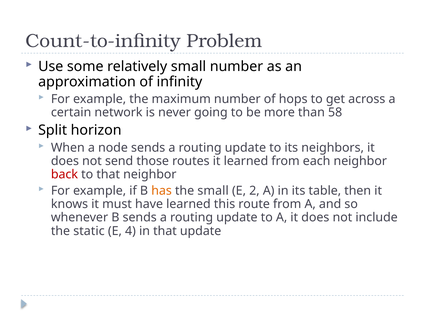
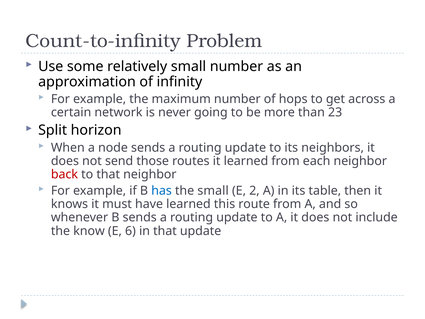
58: 58 -> 23
has colour: orange -> blue
static: static -> know
4: 4 -> 6
